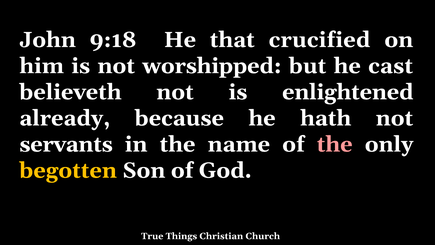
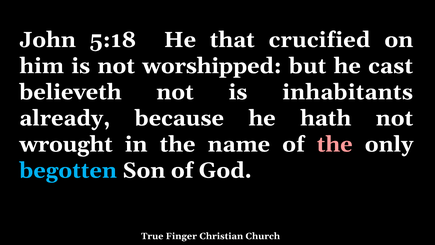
9:18: 9:18 -> 5:18
enlightened: enlightened -> inhabitants
servants: servants -> wrought
begotten colour: yellow -> light blue
Things: Things -> Finger
